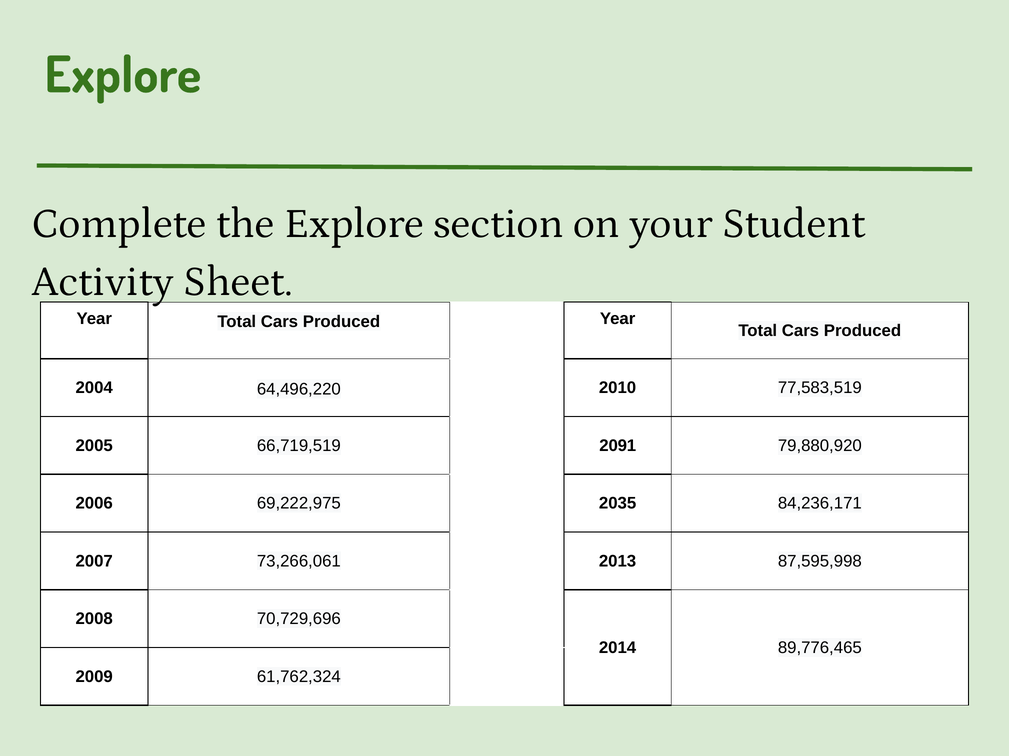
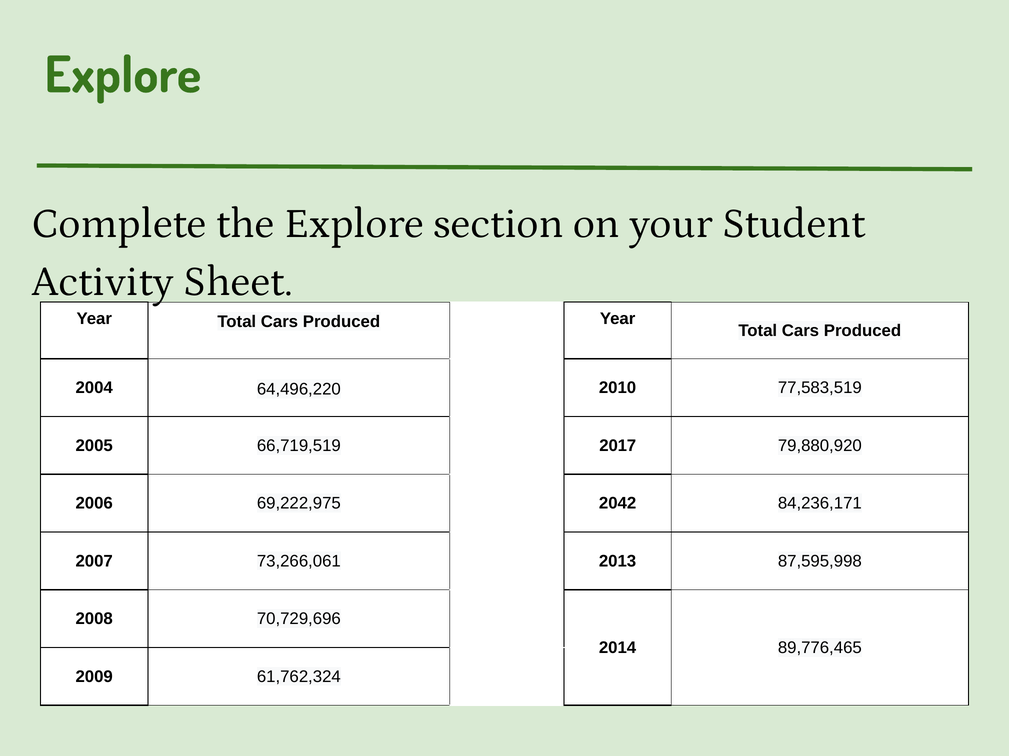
2091: 2091 -> 2017
2035: 2035 -> 2042
